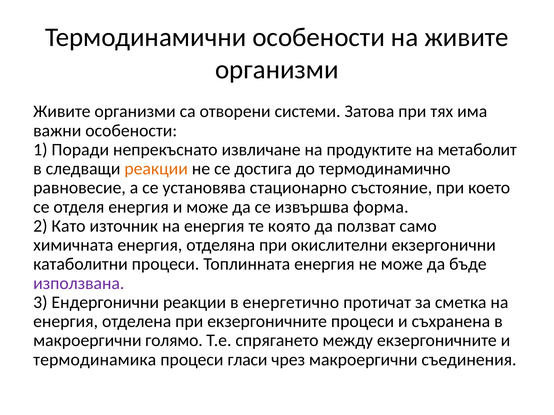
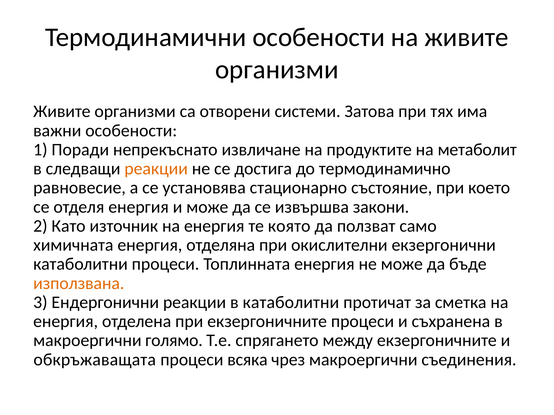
форма: форма -> закони
използвана colour: purple -> orange
в енергетично: енергетично -> катаболитни
термодинамика: термодинамика -> обкръжаващата
гласи: гласи -> всяка
